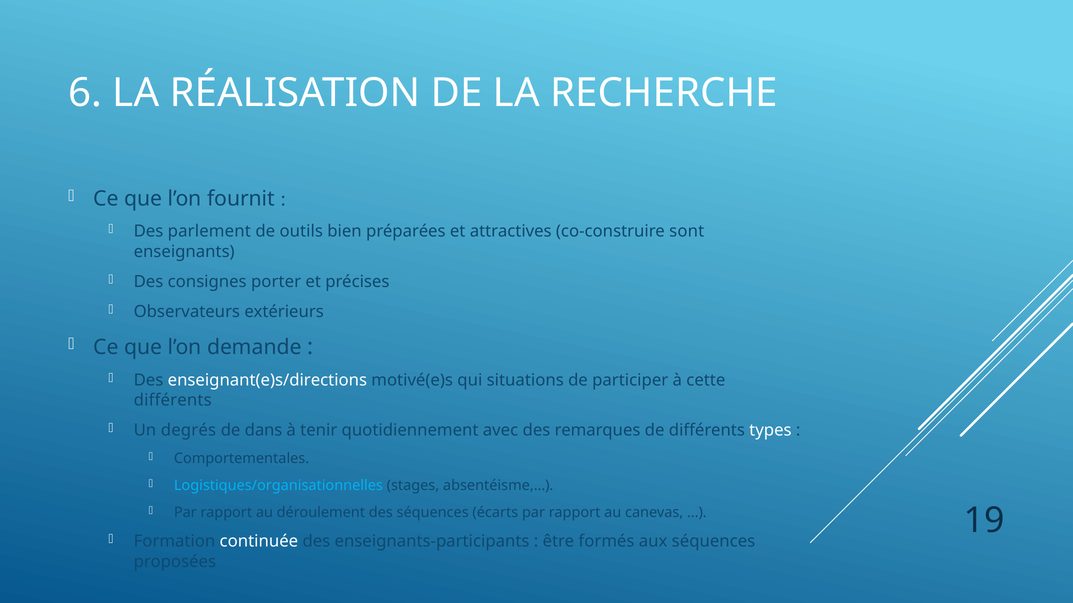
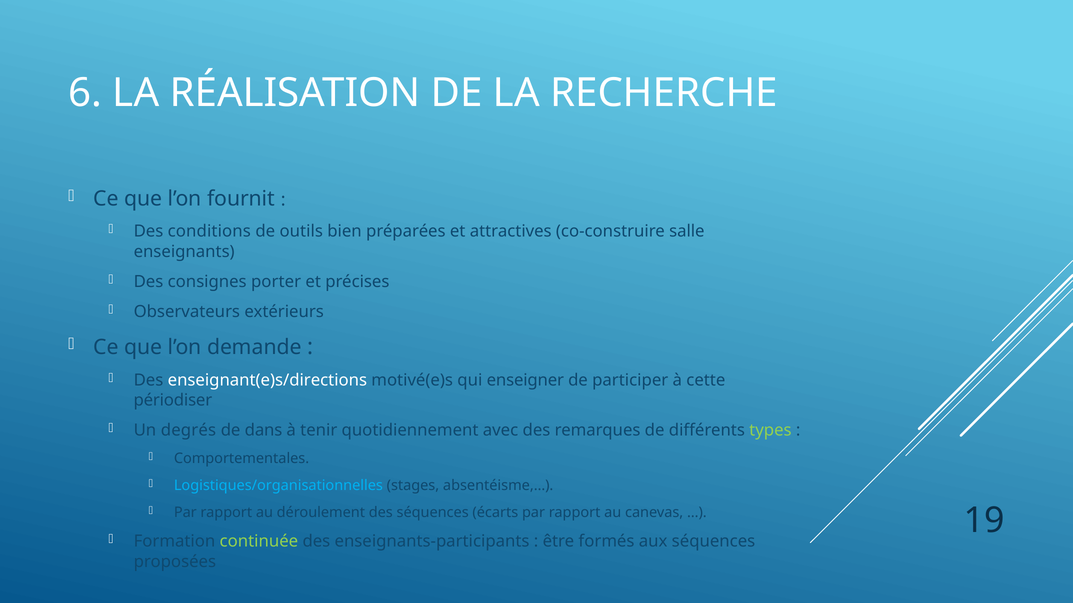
parlement: parlement -> conditions
sont: sont -> salle
situations: situations -> enseigner
différents at (173, 401): différents -> périodiser
types colour: white -> light green
continuée colour: white -> light green
